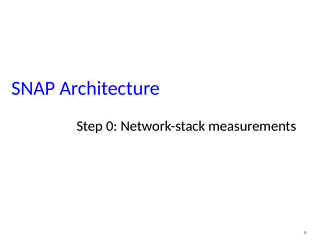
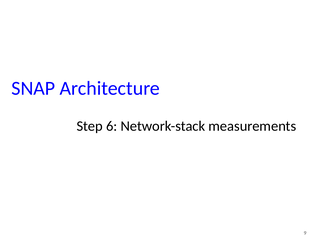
0: 0 -> 6
